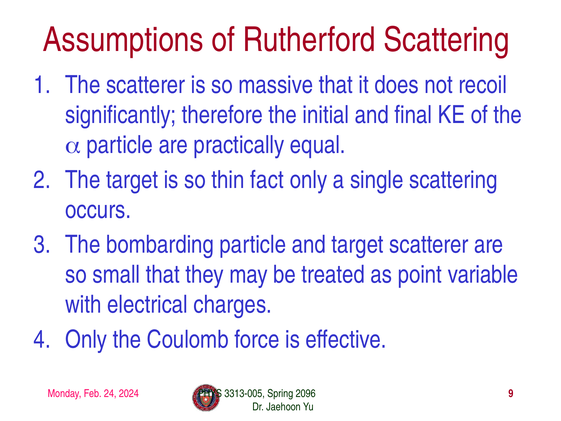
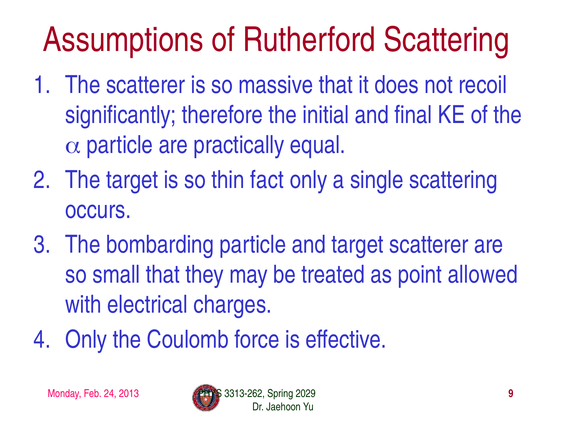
variable: variable -> allowed
2024: 2024 -> 2013
3313-005: 3313-005 -> 3313-262
2096: 2096 -> 2029
